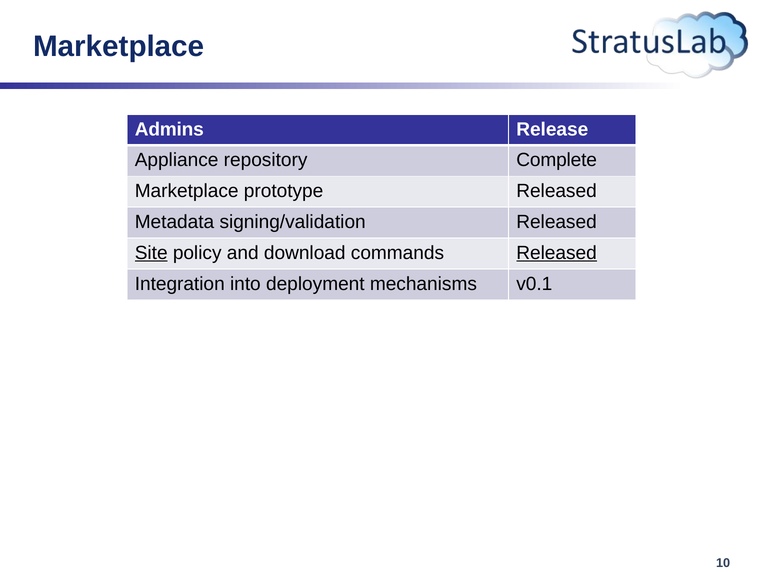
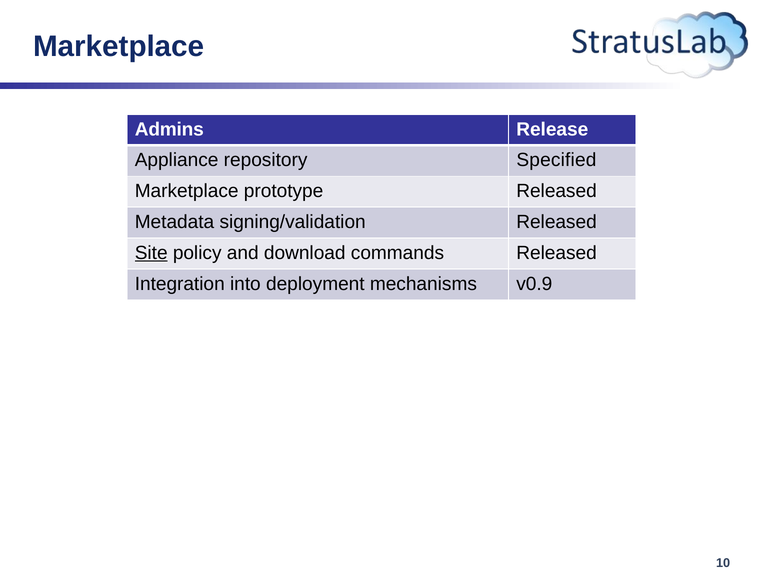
Complete: Complete -> Specified
Released at (557, 253) underline: present -> none
v0.1: v0.1 -> v0.9
